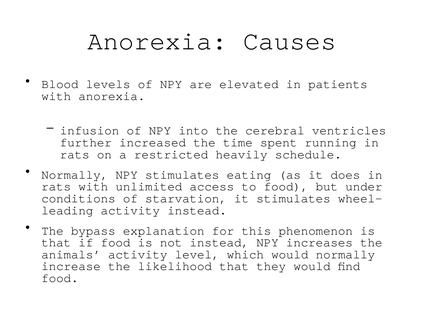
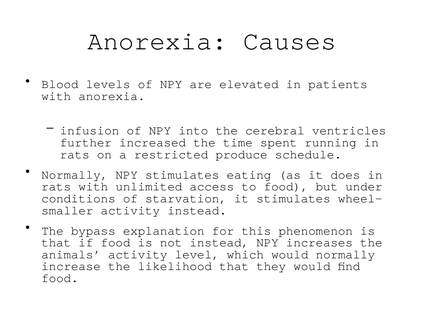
heavily: heavily -> produce
leading: leading -> smaller
